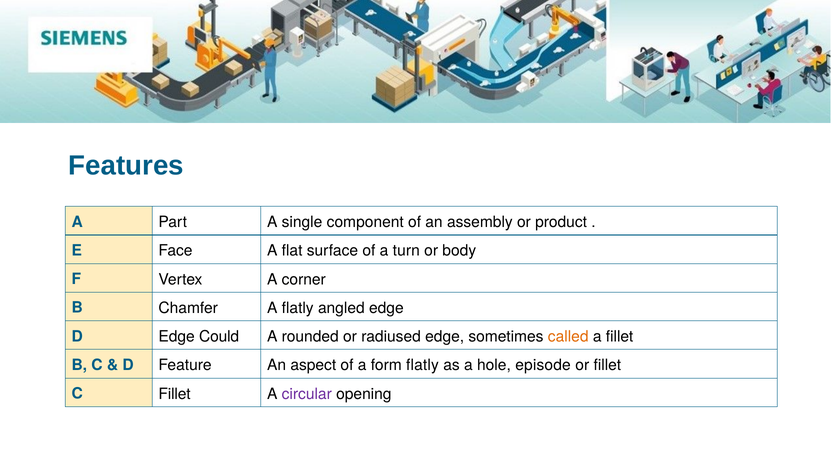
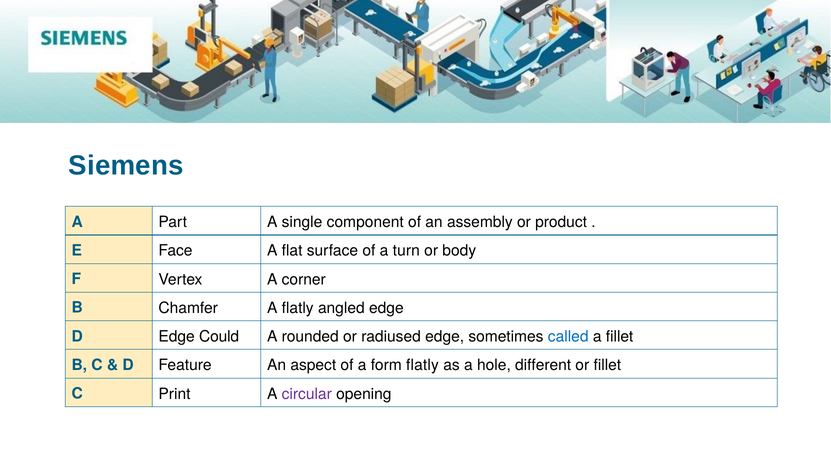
Features: Features -> Siemens
called colour: orange -> blue
episode: episode -> different
C Fillet: Fillet -> Print
